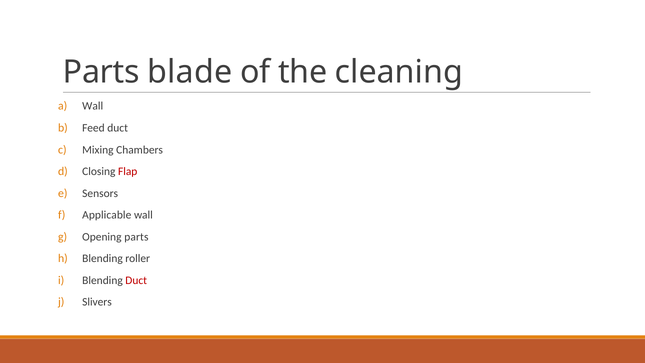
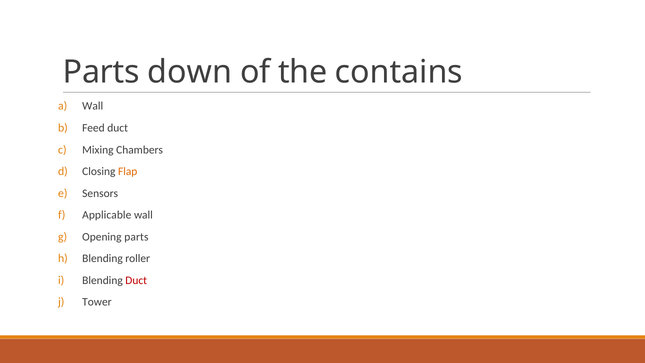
blade: blade -> down
cleaning: cleaning -> contains
Flap colour: red -> orange
Slivers: Slivers -> Tower
